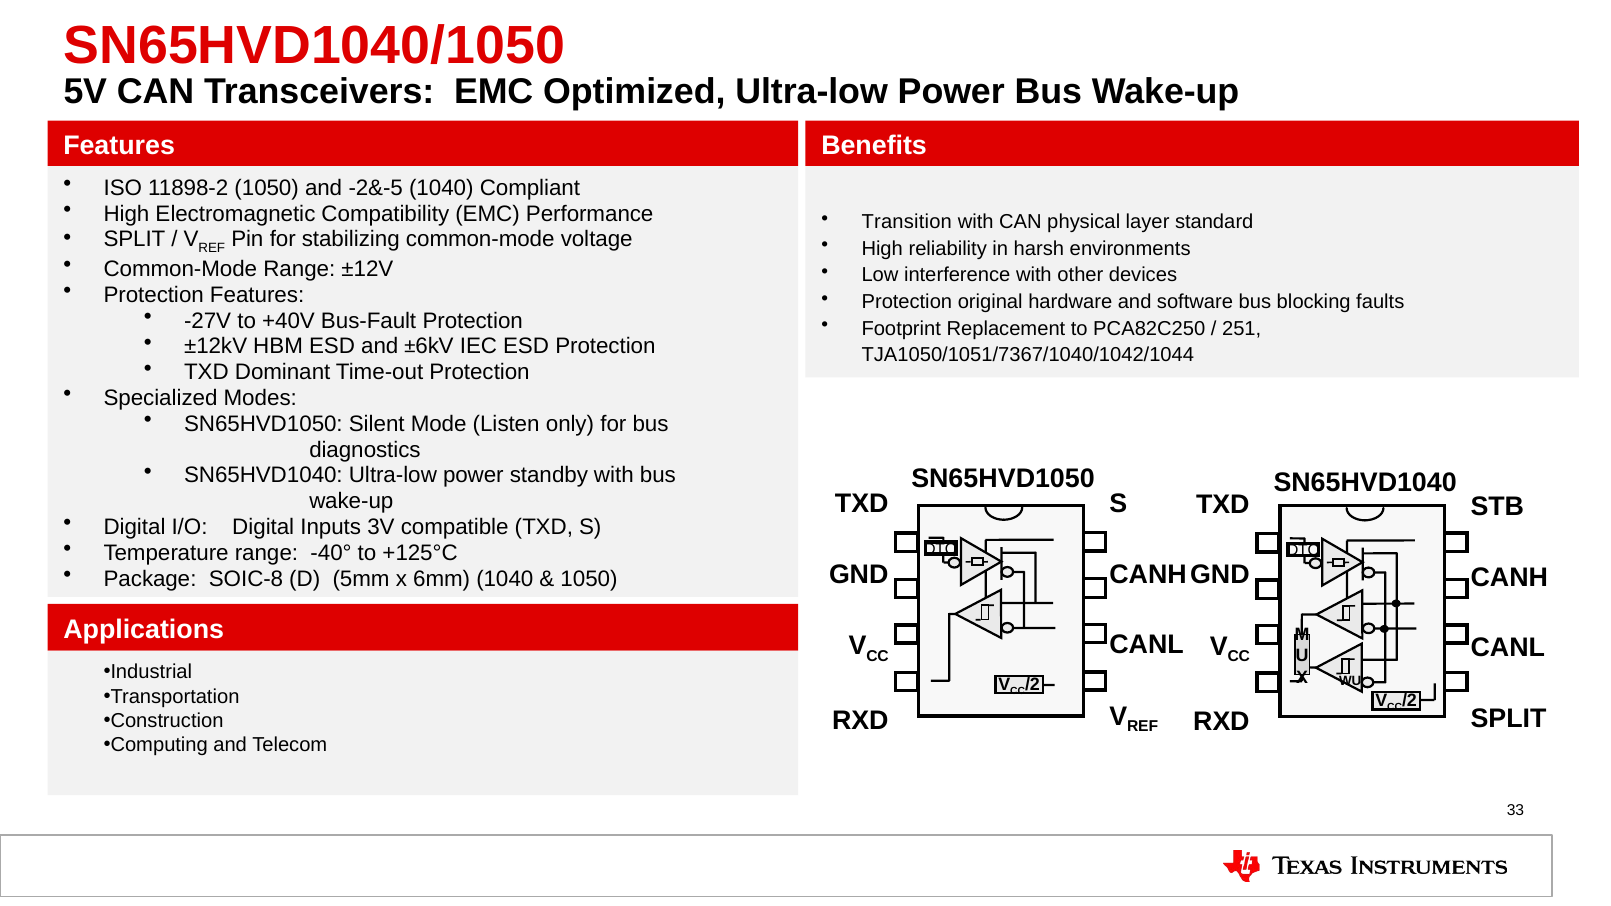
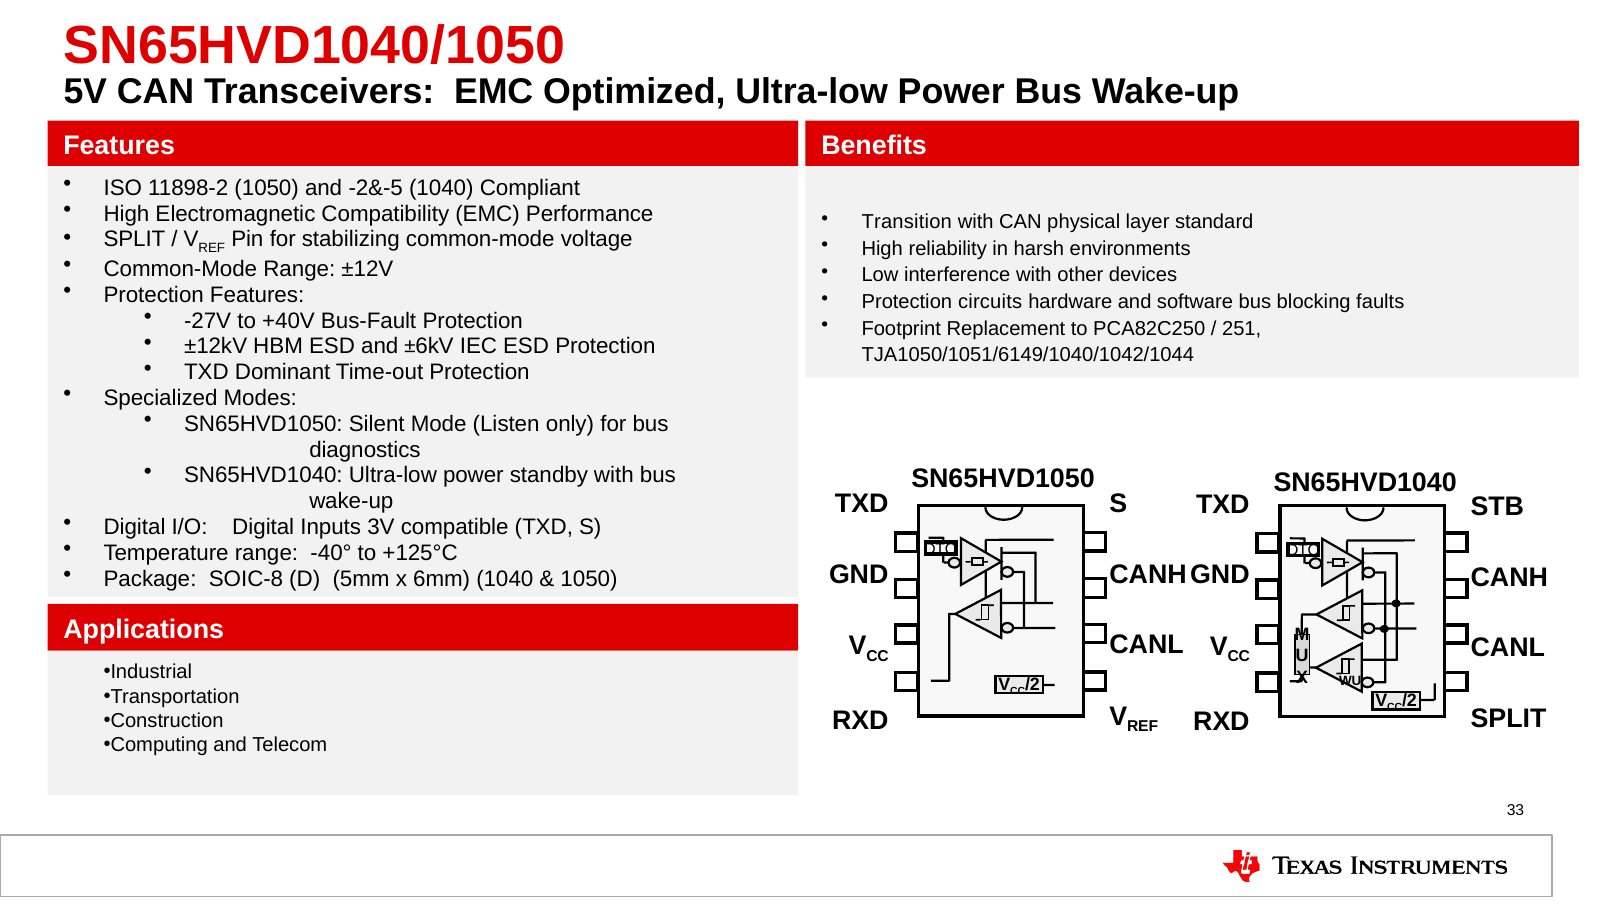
original: original -> circuits
TJA1050/1051/7367/1040/1042/1044: TJA1050/1051/7367/1040/1042/1044 -> TJA1050/1051/6149/1040/1042/1044
